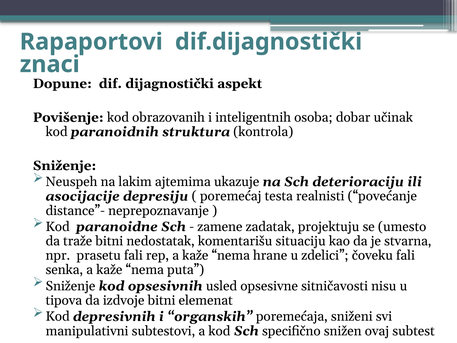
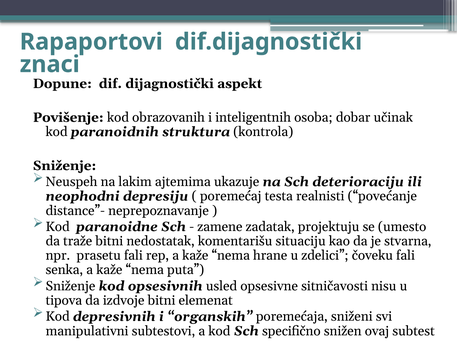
asocijacije: asocijacije -> neophodni
